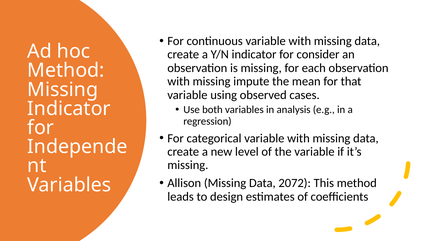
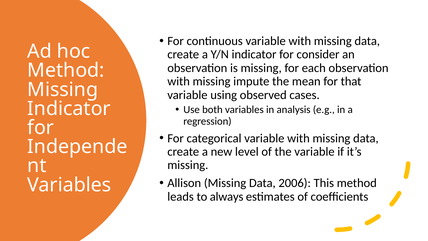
2072: 2072 -> 2006
design: design -> always
